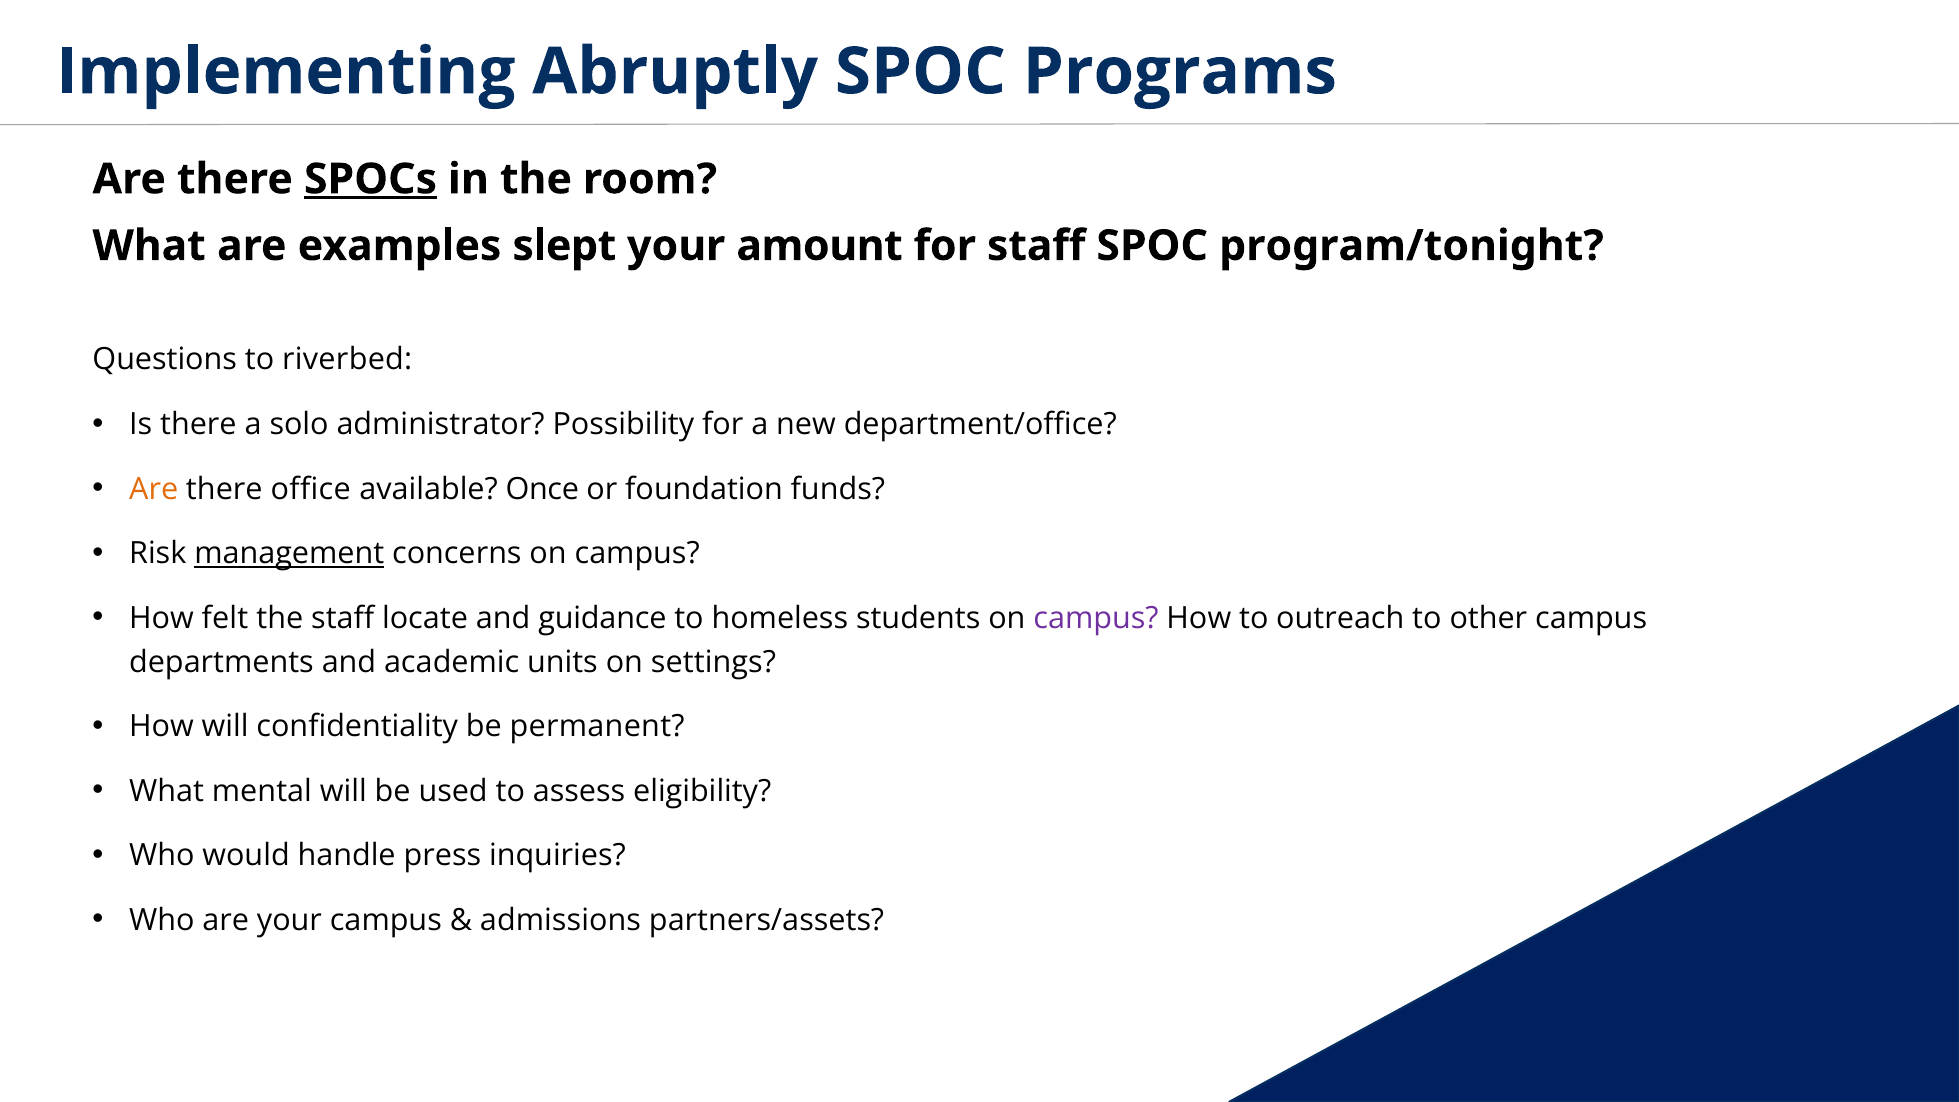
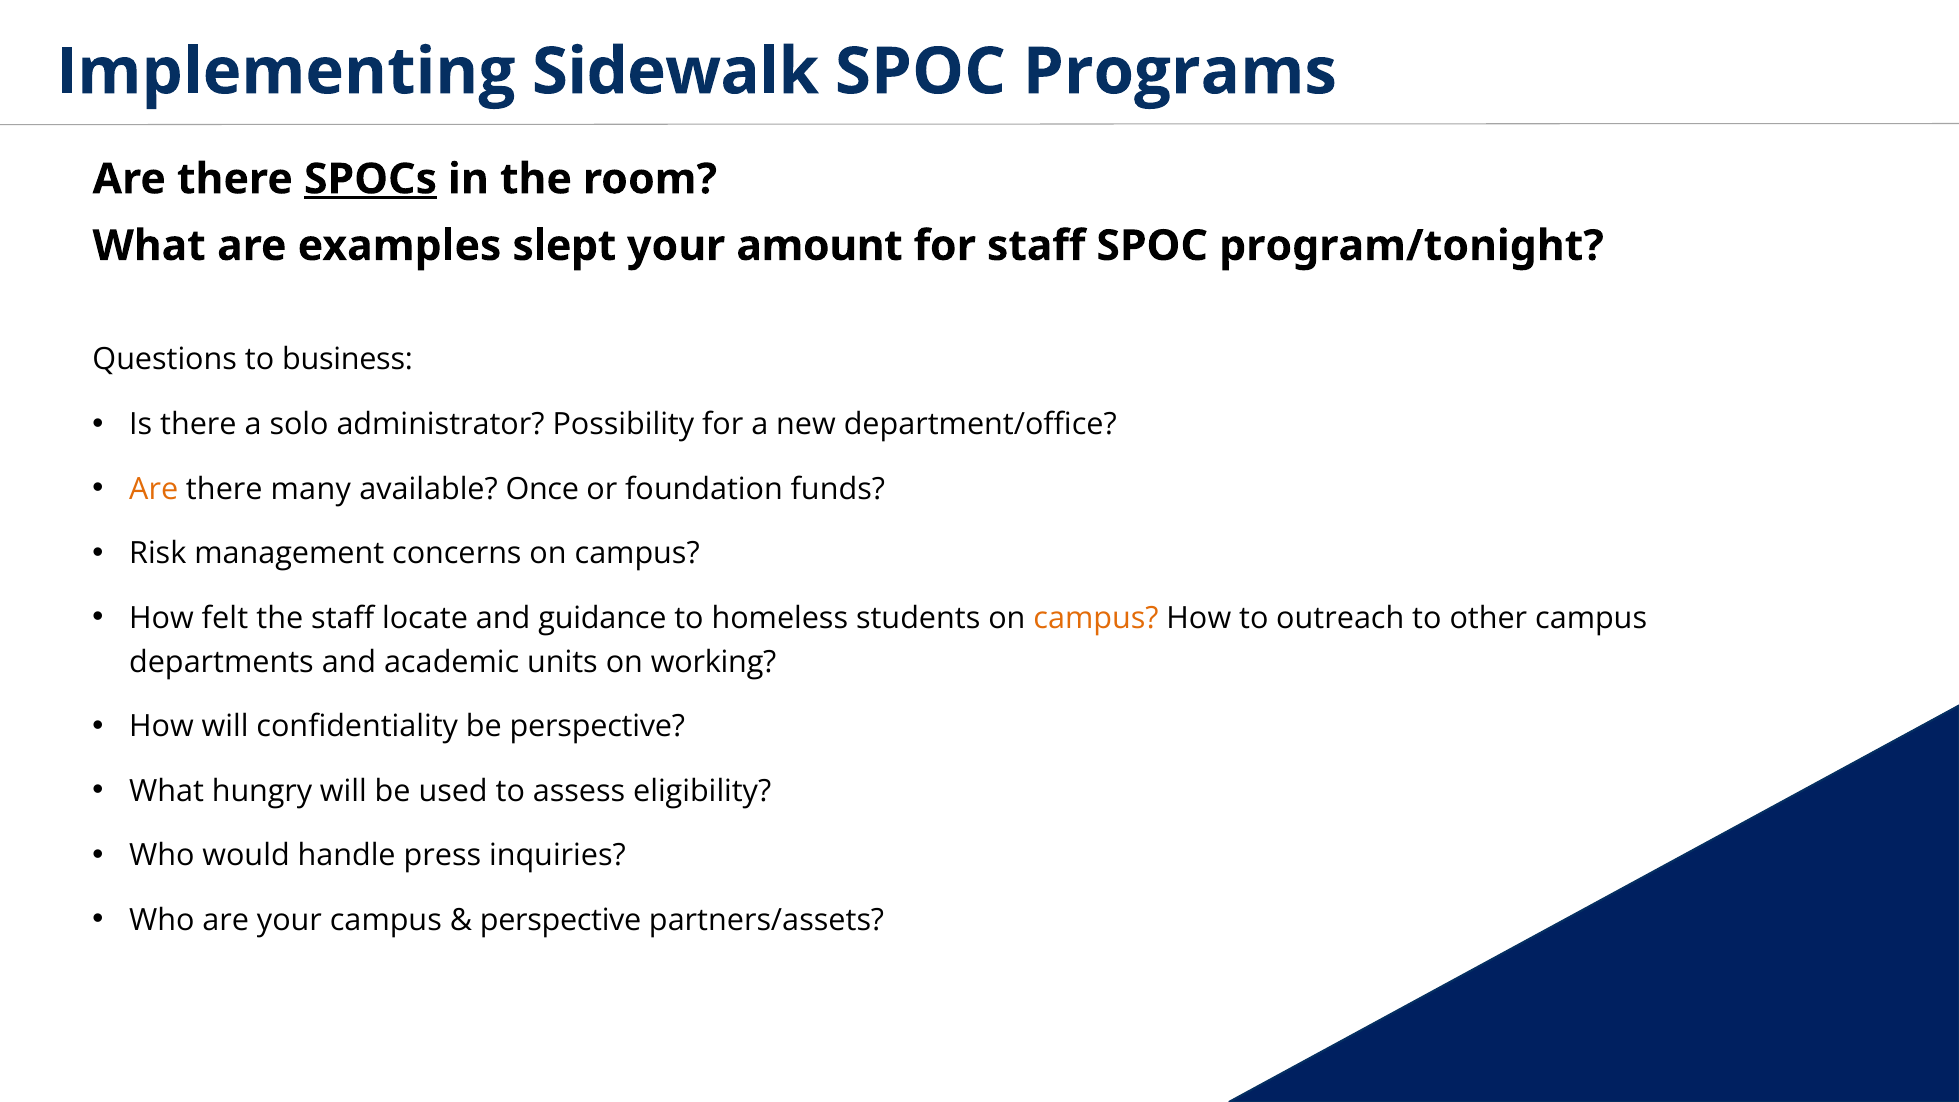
Abruptly: Abruptly -> Sidewalk
riverbed: riverbed -> business
office: office -> many
management underline: present -> none
campus at (1096, 618) colour: purple -> orange
settings: settings -> working
be permanent: permanent -> perspective
mental: mental -> hungry
admissions at (560, 920): admissions -> perspective
